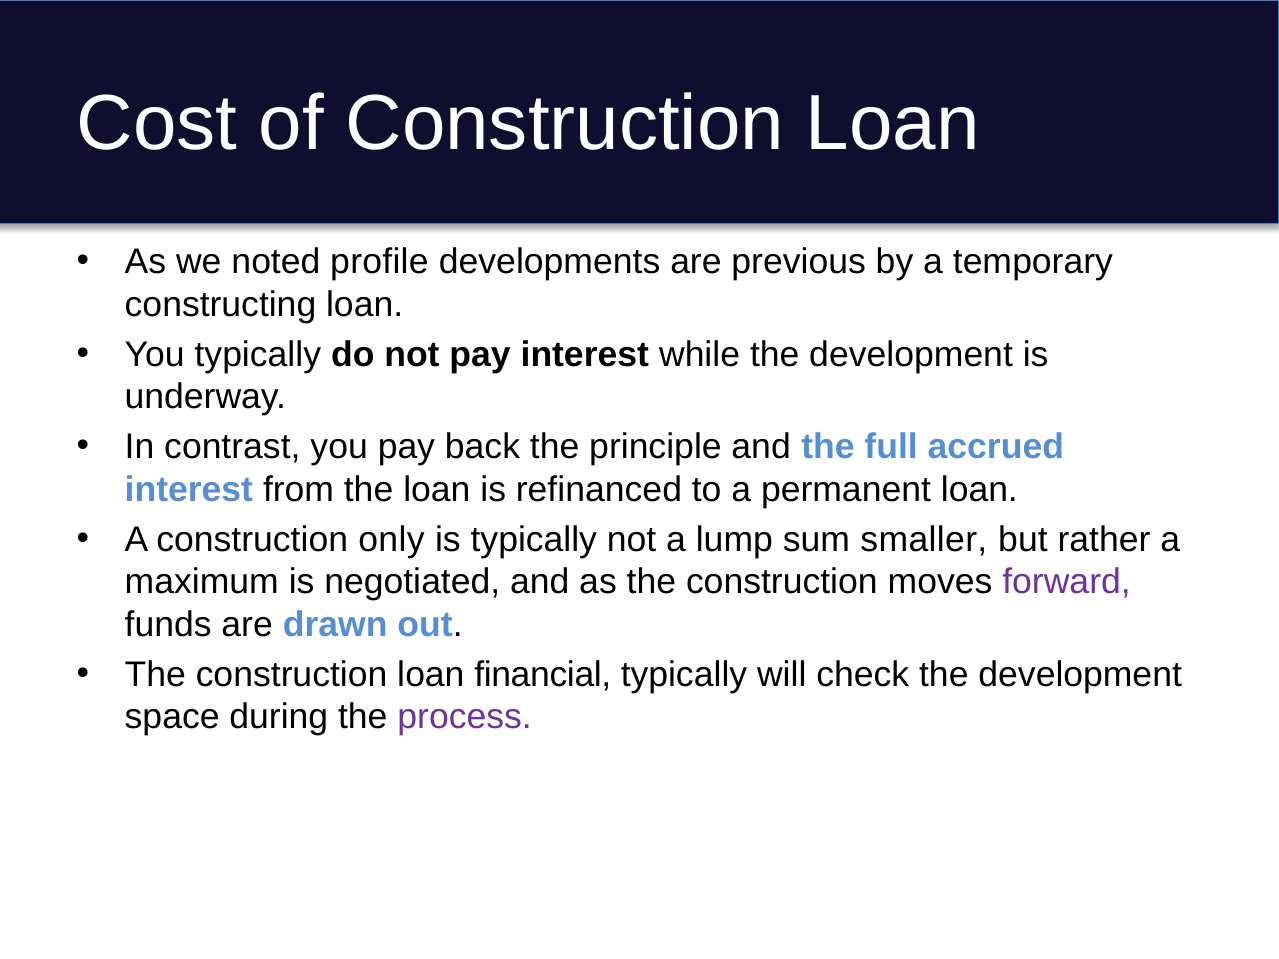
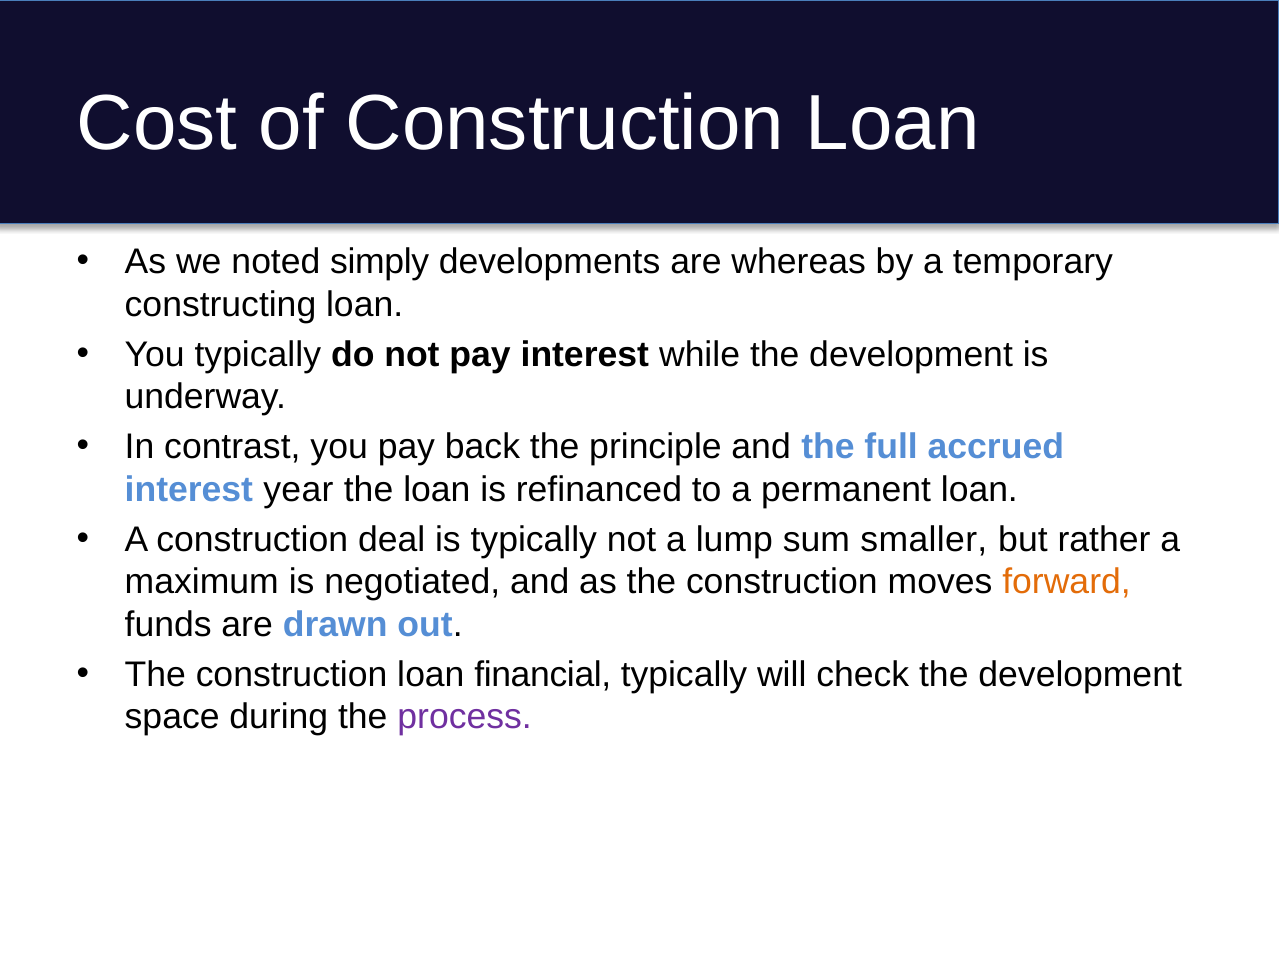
profile: profile -> simply
previous: previous -> whereas
from: from -> year
only: only -> deal
forward colour: purple -> orange
